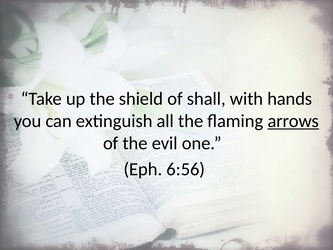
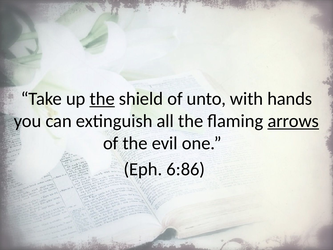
the at (102, 99) underline: none -> present
shall: shall -> unto
6:56: 6:56 -> 6:86
